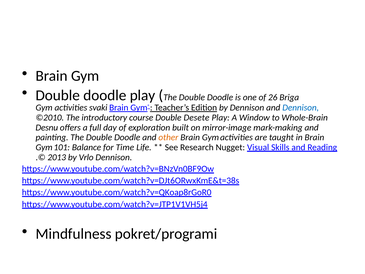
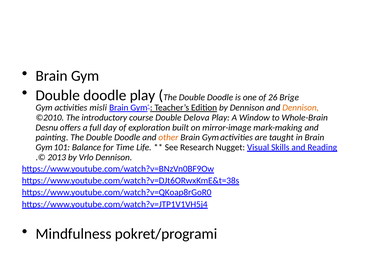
Briga: Briga -> Brige
svaki: svaki -> misli
Dennison at (301, 108) colour: blue -> orange
Desete: Desete -> Delova
